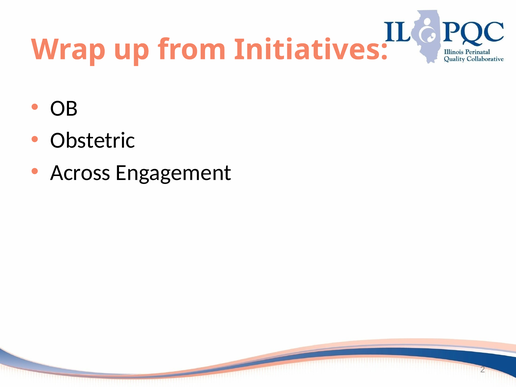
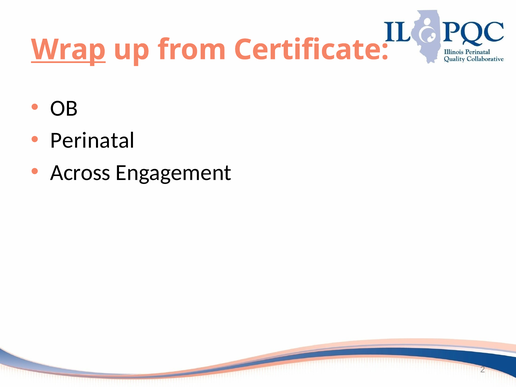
Wrap underline: none -> present
Initiatives: Initiatives -> Certificate
Obstetric: Obstetric -> Perinatal
